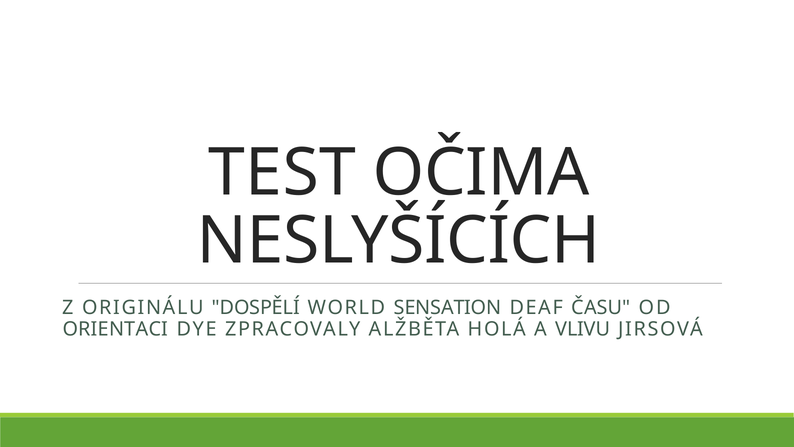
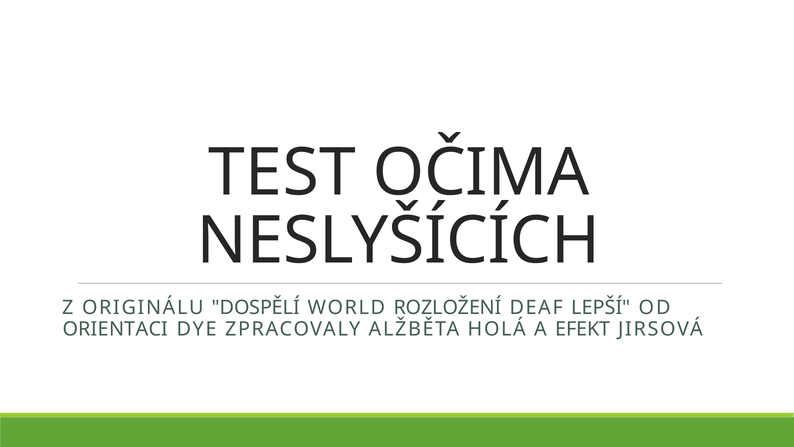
SENSATION: SENSATION -> ROZLOŽENÍ
ČASU: ČASU -> LEPŠÍ
VLIVU: VLIVU -> EFEKT
